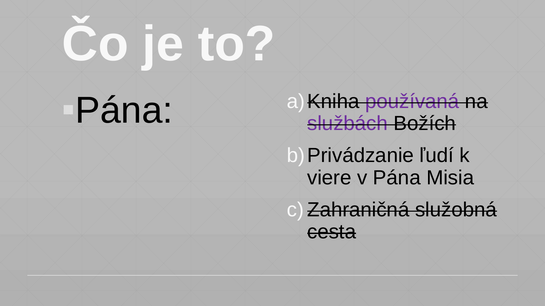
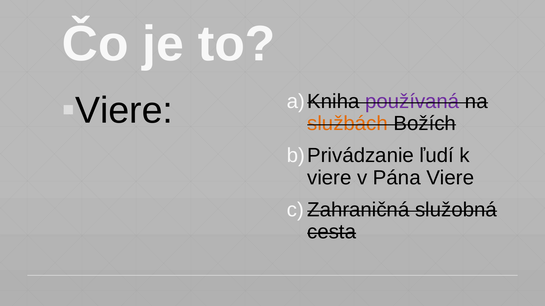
Pána at (124, 111): Pána -> Viere
službách colour: purple -> orange
Pána Misia: Misia -> Viere
